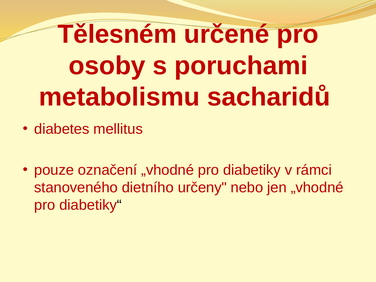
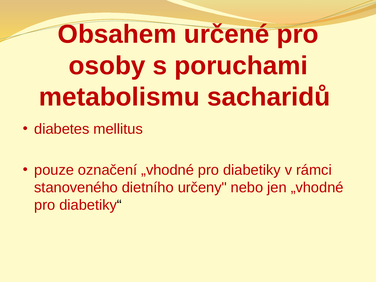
Tělesném: Tělesném -> Obsahem
